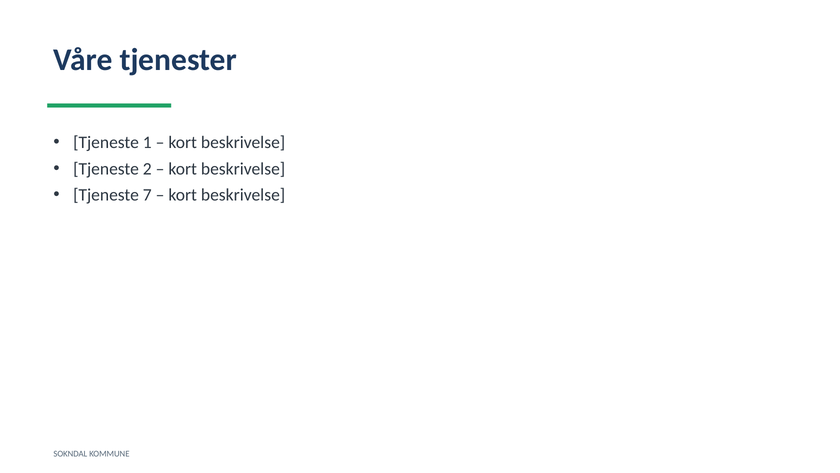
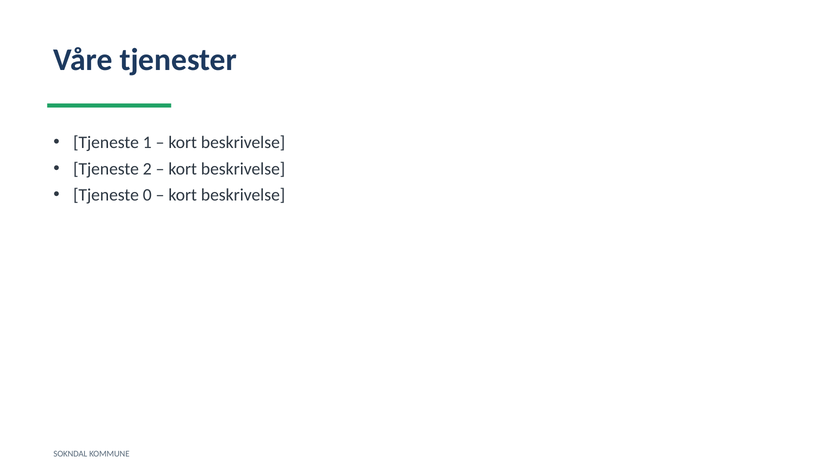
7: 7 -> 0
